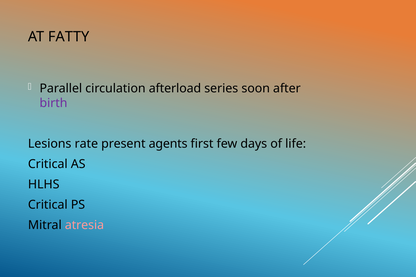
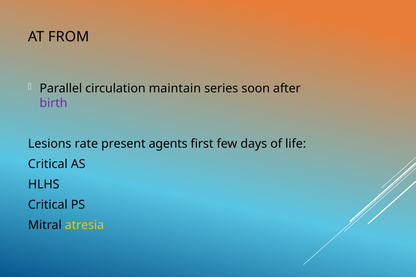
FATTY: FATTY -> FROM
afterload: afterload -> maintain
atresia colour: pink -> yellow
